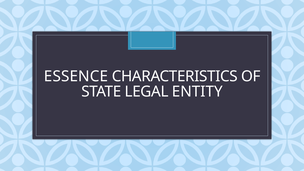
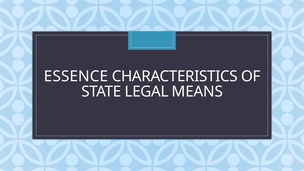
ENTITY: ENTITY -> MEANS
